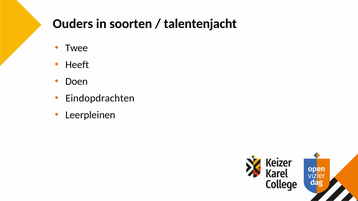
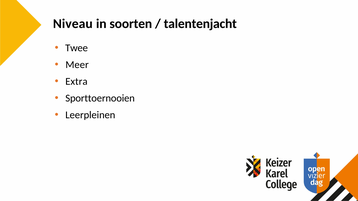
Ouders: Ouders -> Niveau
Heeft: Heeft -> Meer
Doen: Doen -> Extra
Eindopdrachten: Eindopdrachten -> Sporttoernooien
